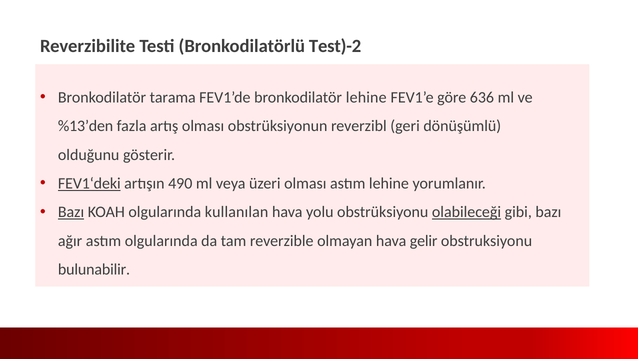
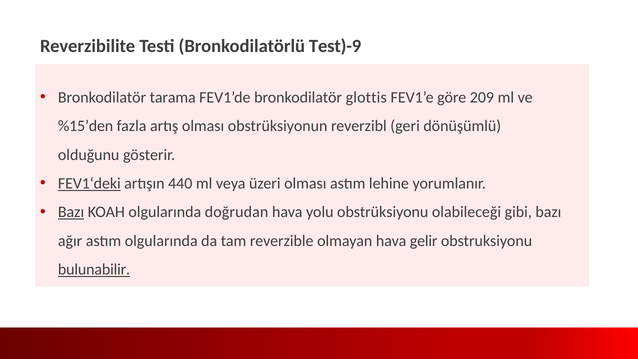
Test)-2: Test)-2 -> Test)-9
bronkodilatör lehine: lehine -> glottis
636: 636 -> 209
%13’den: %13’den -> %15’den
490: 490 -> 440
kullanılan: kullanılan -> doğrudan
olabileceği underline: present -> none
bulunabilir underline: none -> present
